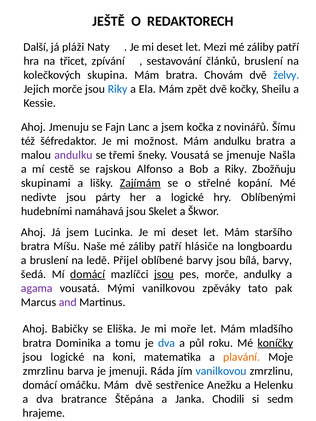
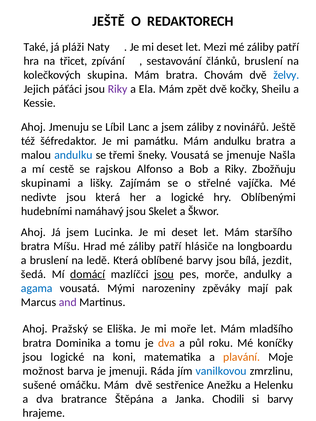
Další: Další -> Také
Jejich morče: morče -> páťáci
Riky at (118, 89) colour: blue -> purple
Fajn: Fajn -> Líbil
jsem kočka: kočka -> záliby
novinářů Šímu: Šímu -> Ještě
možnost: možnost -> památku
andulku at (73, 155) colour: purple -> blue
Zajímám underline: present -> none
kopání: kopání -> vajíčka
jsou párty: párty -> která
namáhavá: namáhavá -> namáhavý
Naše: Naše -> Hrad
ledě Přijel: Přijel -> Která
bílá barvy: barvy -> jezdit
agama colour: purple -> blue
Mými vanilkovou: vanilkovou -> narozeniny
tato: tato -> mají
Babičky: Babičky -> Pražský
dva at (167, 343) colour: blue -> orange
koníčky underline: present -> none
zmrzlinu at (43, 371): zmrzlinu -> možnost
domácí at (40, 385): domácí -> sušené
si sedm: sedm -> barvy
